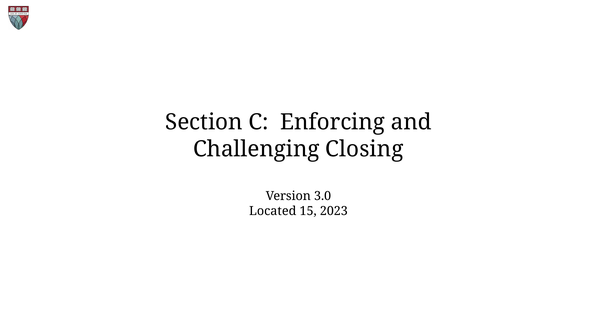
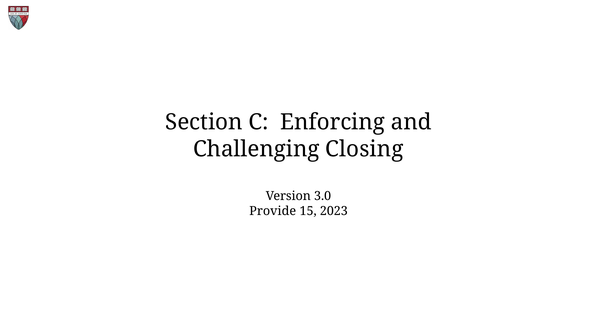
Located: Located -> Provide
